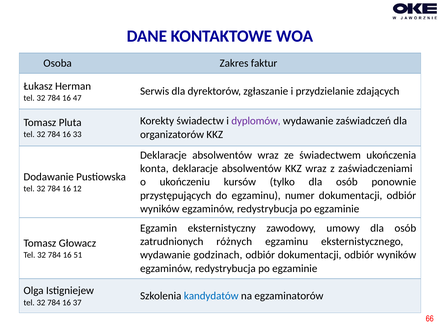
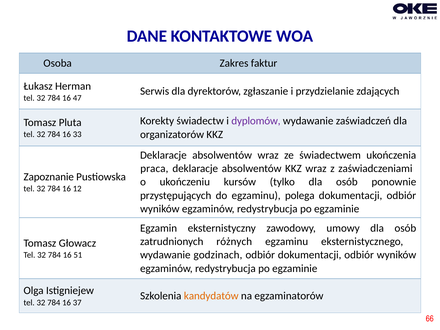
konta: konta -> praca
Dodawanie: Dodawanie -> Zapoznanie
numer: numer -> polega
kandydatów colour: blue -> orange
